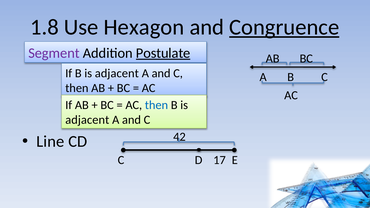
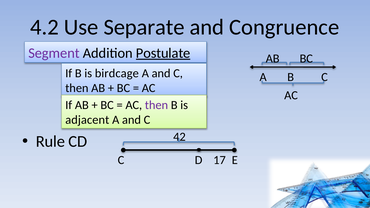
1.8: 1.8 -> 4.2
Hexagon: Hexagon -> Separate
Congruence underline: present -> none
If B is adjacent: adjacent -> birdcage
then at (156, 105) colour: blue -> purple
Line: Line -> Rule
